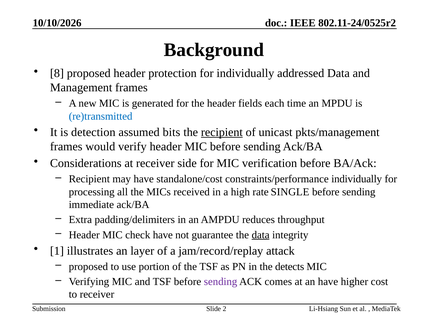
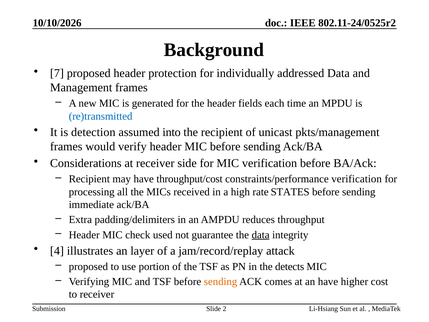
8: 8 -> 7
bits: bits -> into
recipient at (222, 132) underline: present -> none
standalone/cost: standalone/cost -> throughput/cost
constraints/performance individually: individually -> verification
SINGLE: SINGLE -> STATES
check have: have -> used
1: 1 -> 4
sending at (221, 281) colour: purple -> orange
